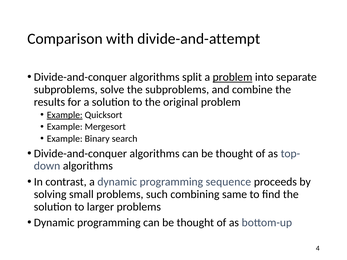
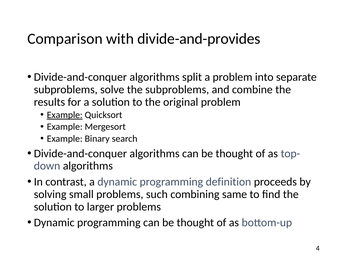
divide-and-attempt: divide-and-attempt -> divide-and-provides
problem at (233, 77) underline: present -> none
sequence: sequence -> definition
